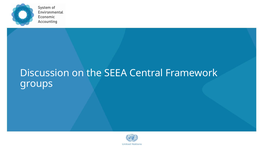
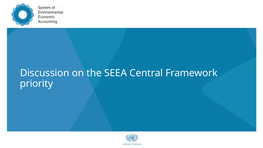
groups: groups -> priority
